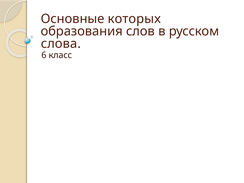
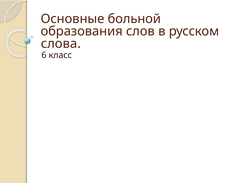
которых: которых -> больной
